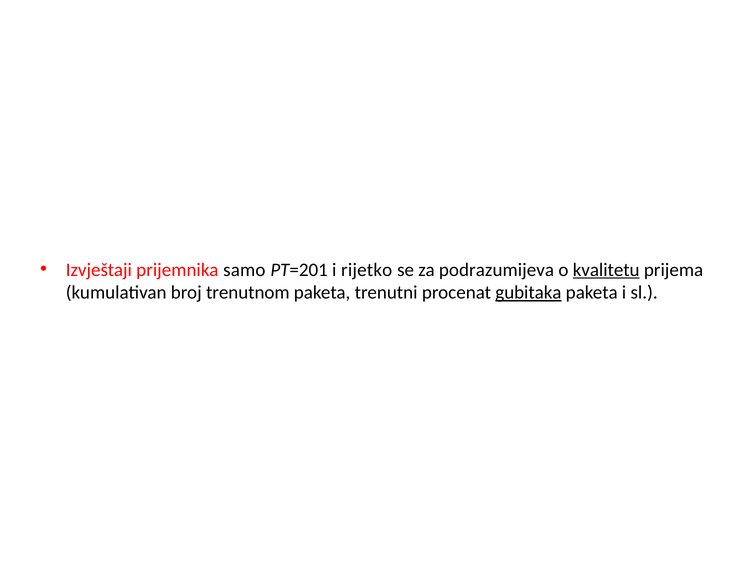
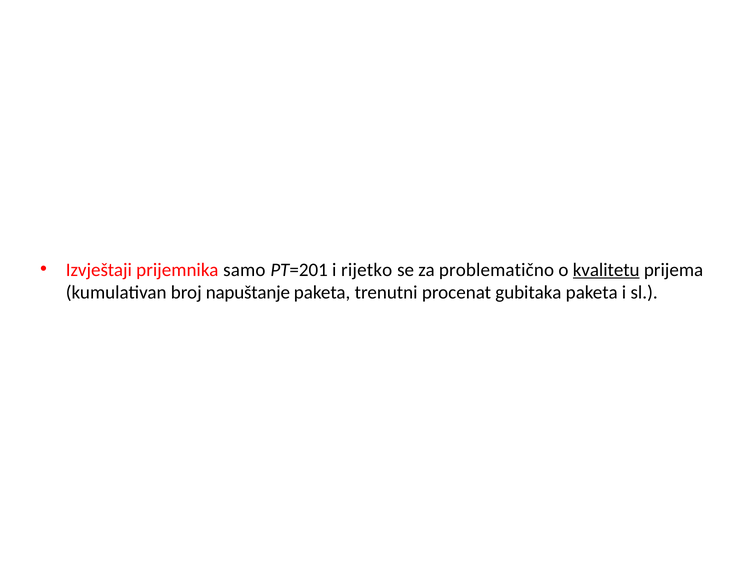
podrazumijeva: podrazumijeva -> problematično
trenutnom: trenutnom -> napuštanje
gubitaka underline: present -> none
